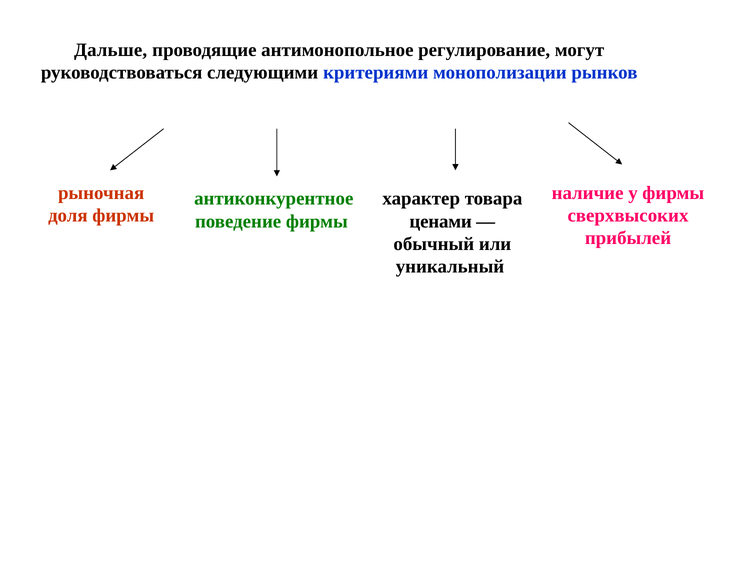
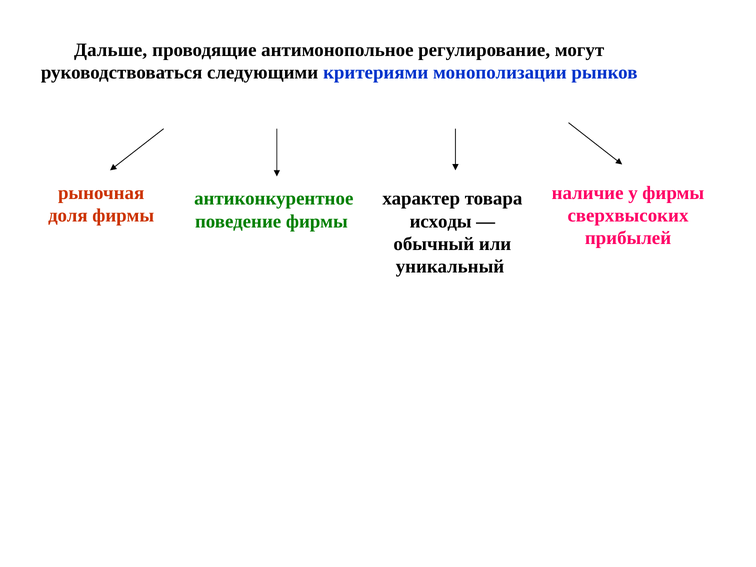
ценами: ценами -> исходы
